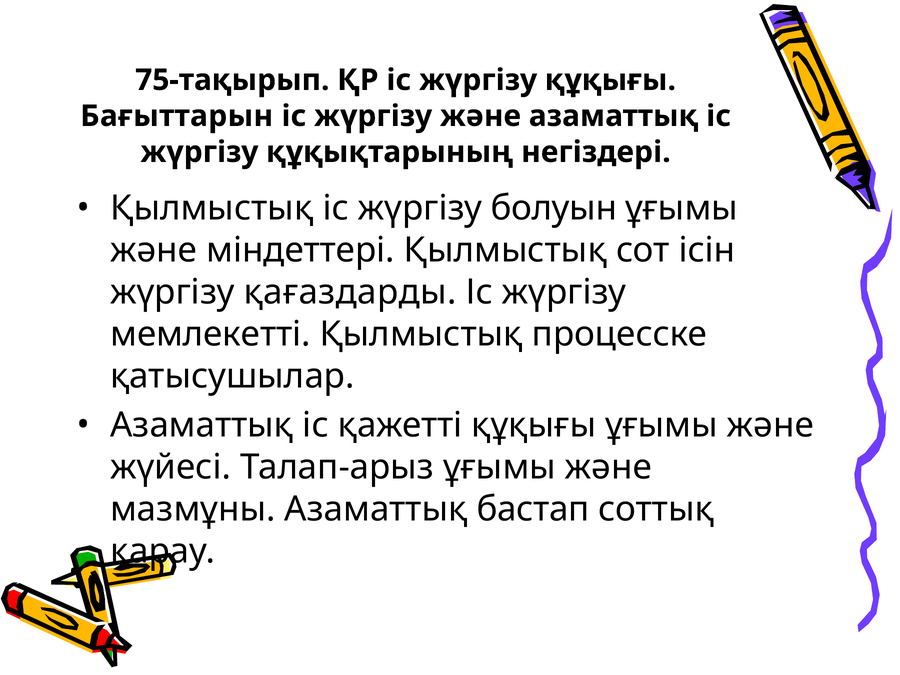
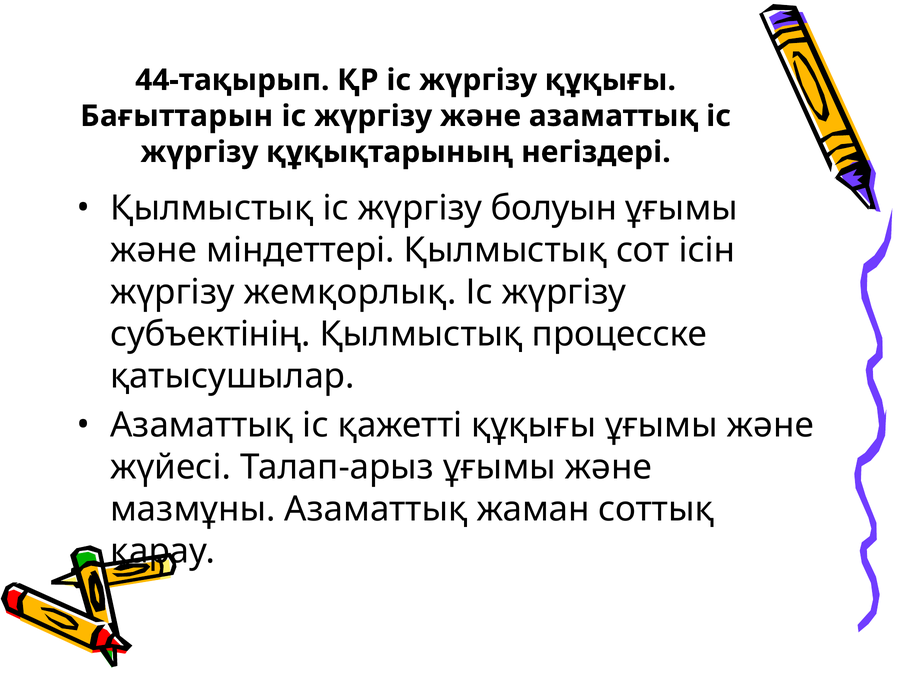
75-тақырып: 75-тақырып -> 44-тақырып
қағаздарды: қағаздарды -> жемқорлық
мемлекеттi: мемлекеттi -> субъектінің
бастап: бастап -> жаман
